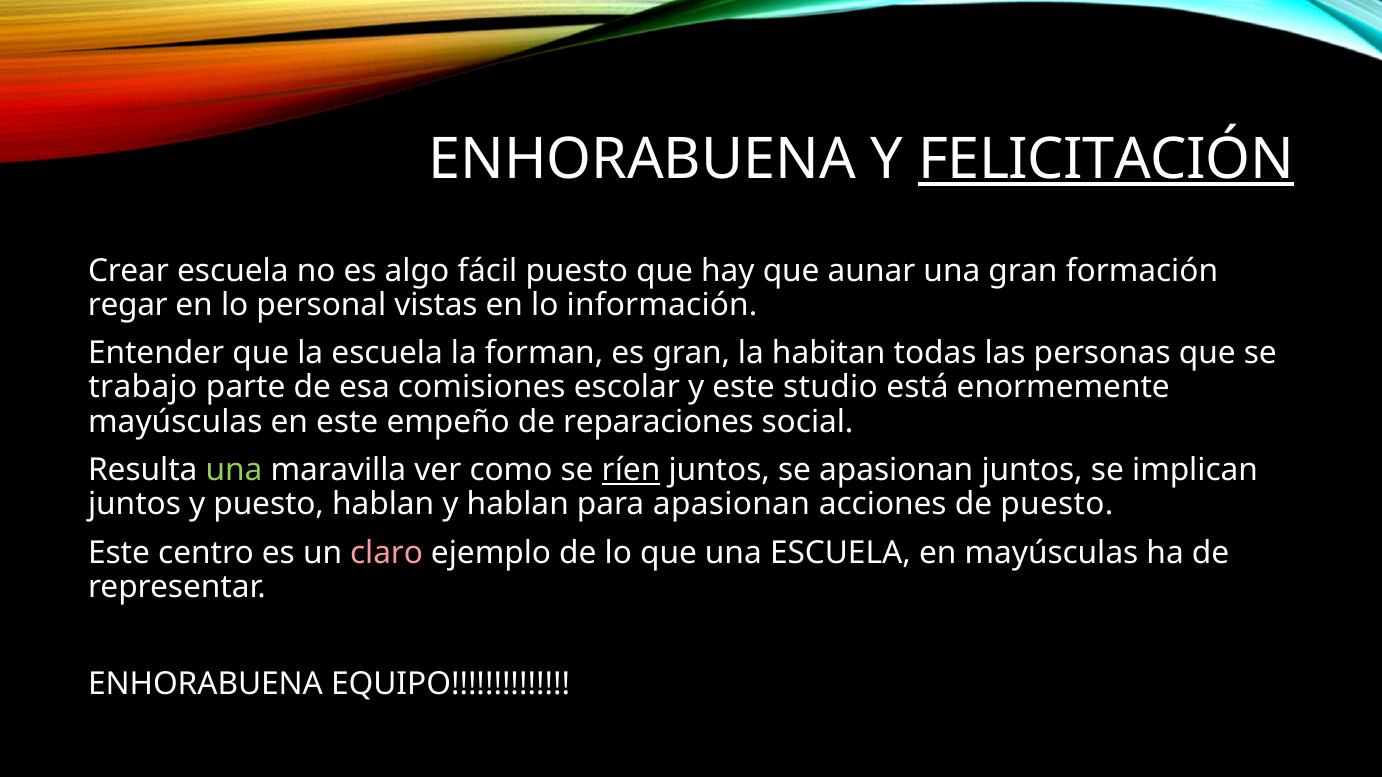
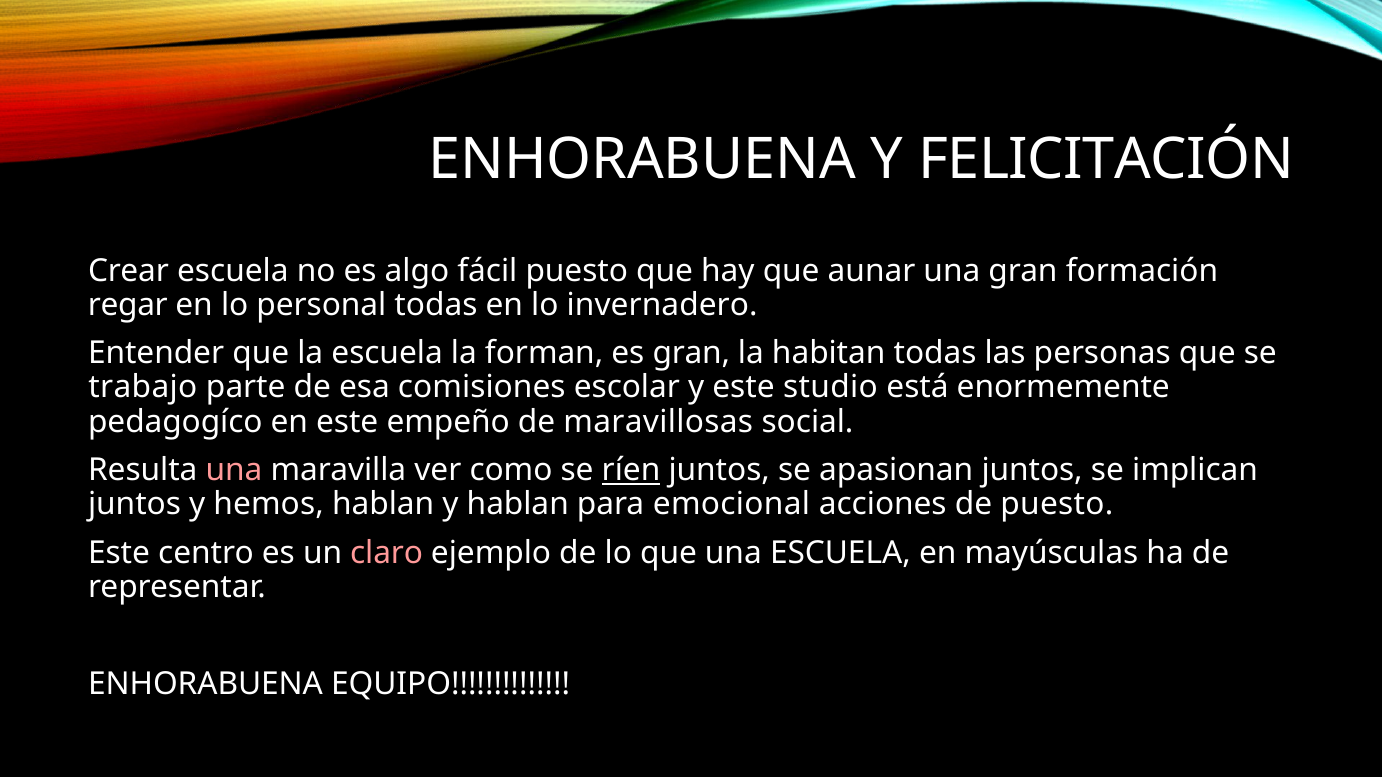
FELICITACIÓN underline: present -> none
personal vistas: vistas -> todas
información: información -> invernadero
mayúsculas at (175, 422): mayúsculas -> pedagogíco
reparaciones: reparaciones -> maravillosas
una at (234, 470) colour: light green -> pink
y puesto: puesto -> hemos
para apasionan: apasionan -> emocional
